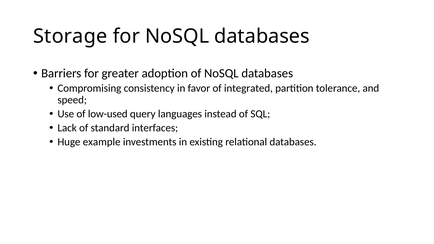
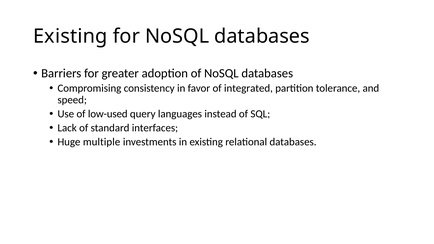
Storage at (70, 36): Storage -> Existing
example: example -> multiple
